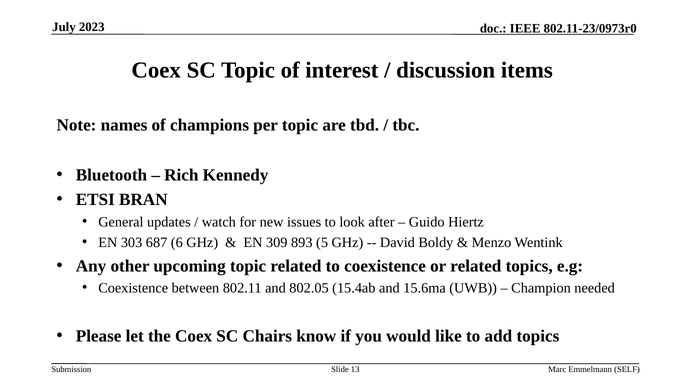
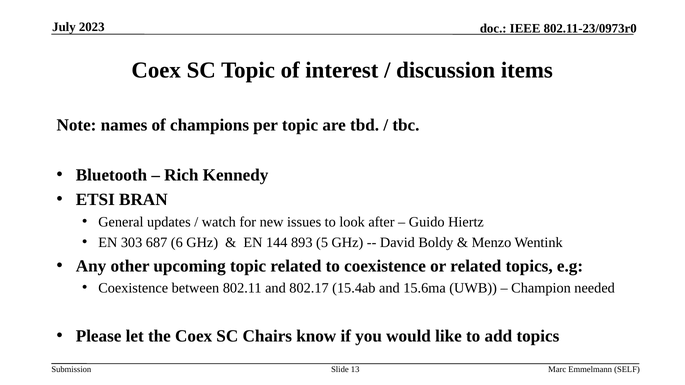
309: 309 -> 144
802.05: 802.05 -> 802.17
